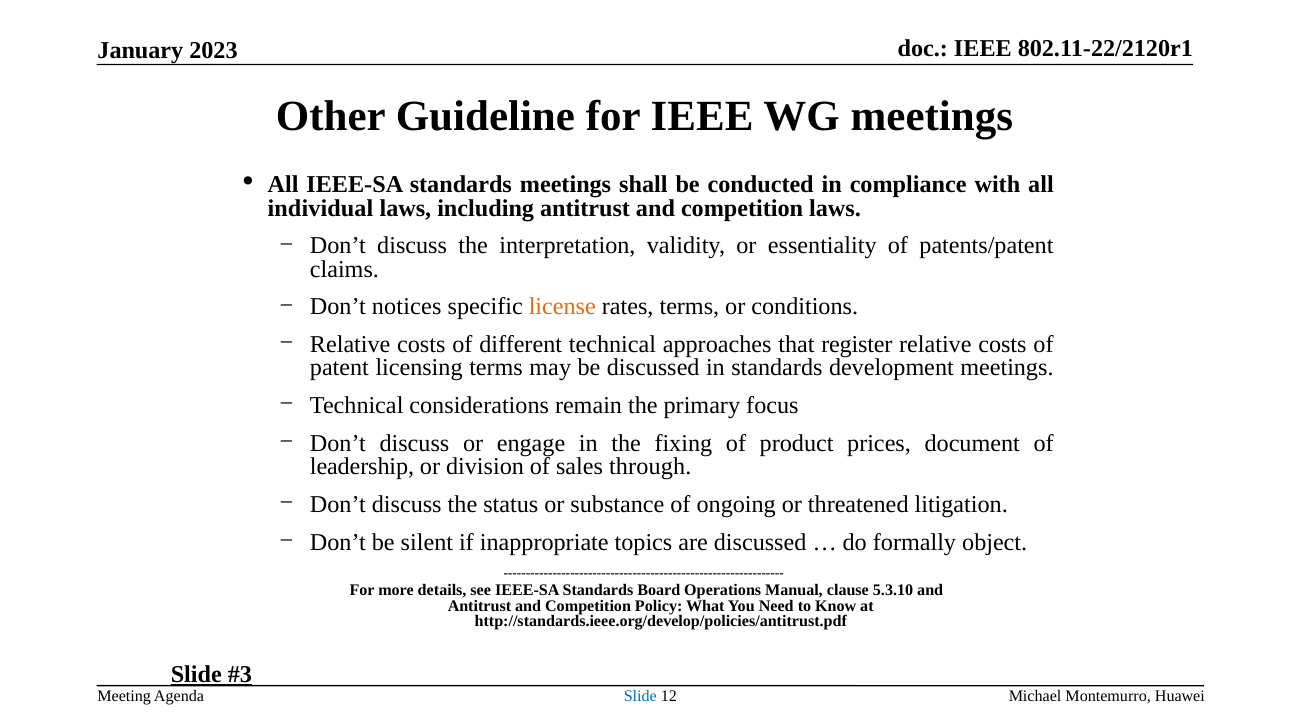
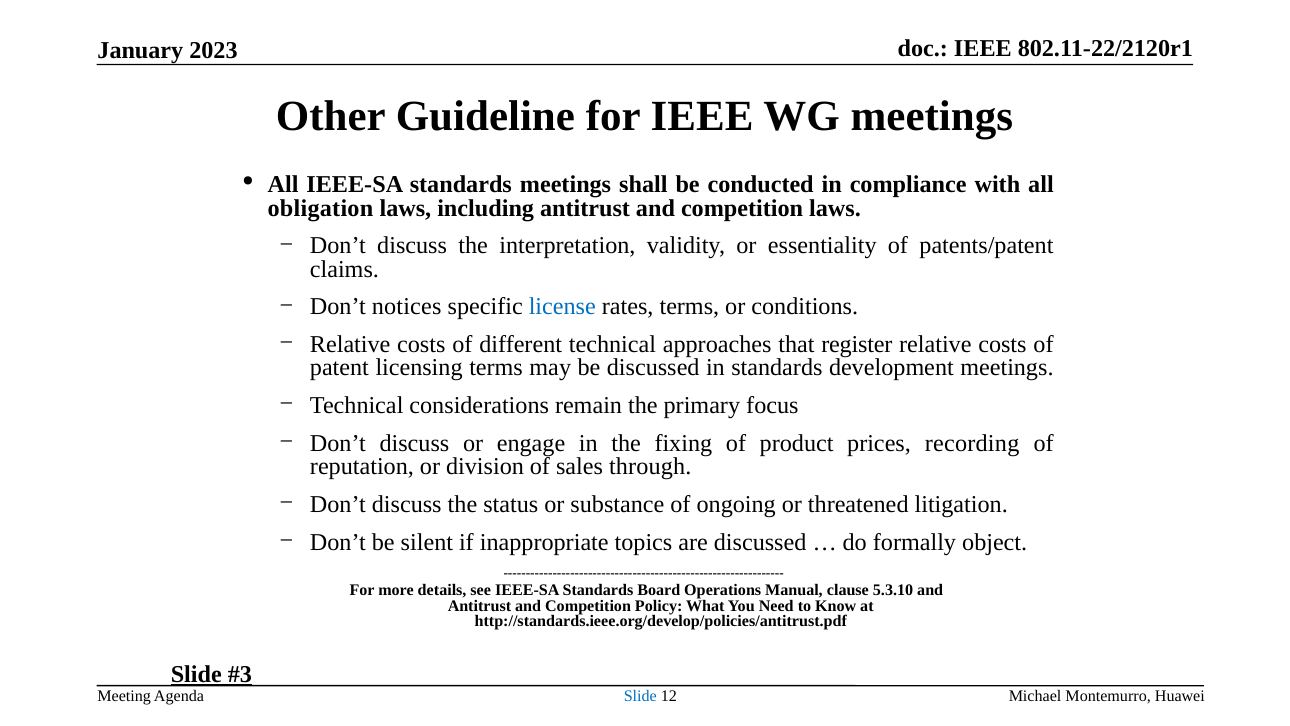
individual: individual -> obligation
license colour: orange -> blue
document: document -> recording
leadership: leadership -> reputation
